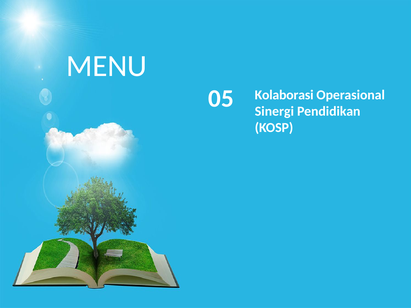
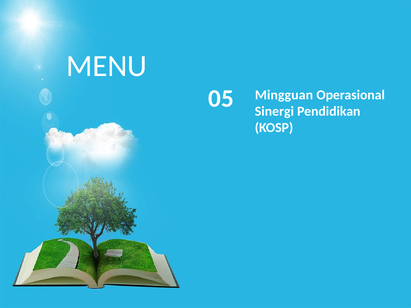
Kolaborasi: Kolaborasi -> Mingguan
